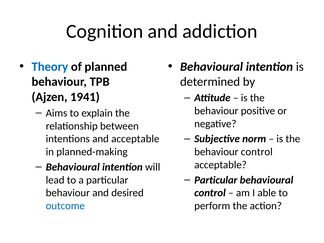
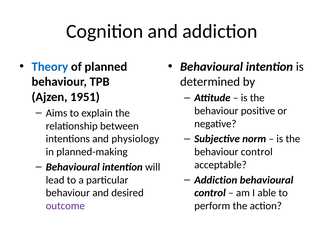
1941: 1941 -> 1951
and acceptable: acceptable -> physiology
Particular at (216, 180): Particular -> Addiction
outcome colour: blue -> purple
